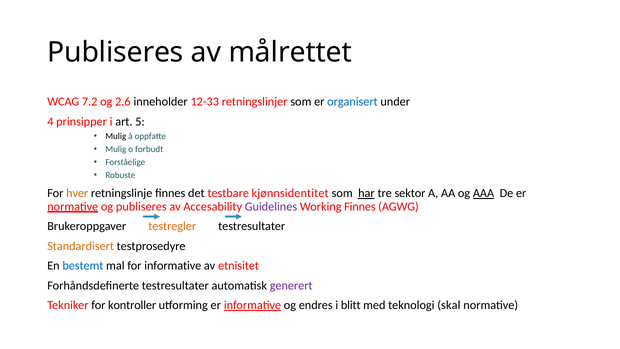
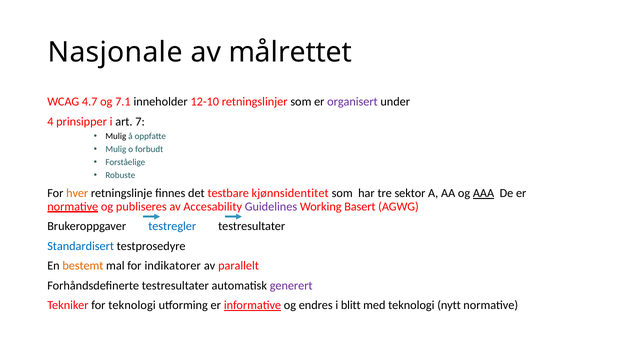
Publiseres at (115, 52): Publiseres -> Nasjonale
7.2: 7.2 -> 4.7
2.6: 2.6 -> 7.1
12-33: 12-33 -> 12-10
organisert colour: blue -> purple
5: 5 -> 7
har underline: present -> none
Working Finnes: Finnes -> Basert
testregler colour: orange -> blue
Standardisert colour: orange -> blue
bestemt colour: blue -> orange
for informative: informative -> indikatorer
etnisitet: etnisitet -> parallelt
for kontroller: kontroller -> teknologi
skal: skal -> nytt
